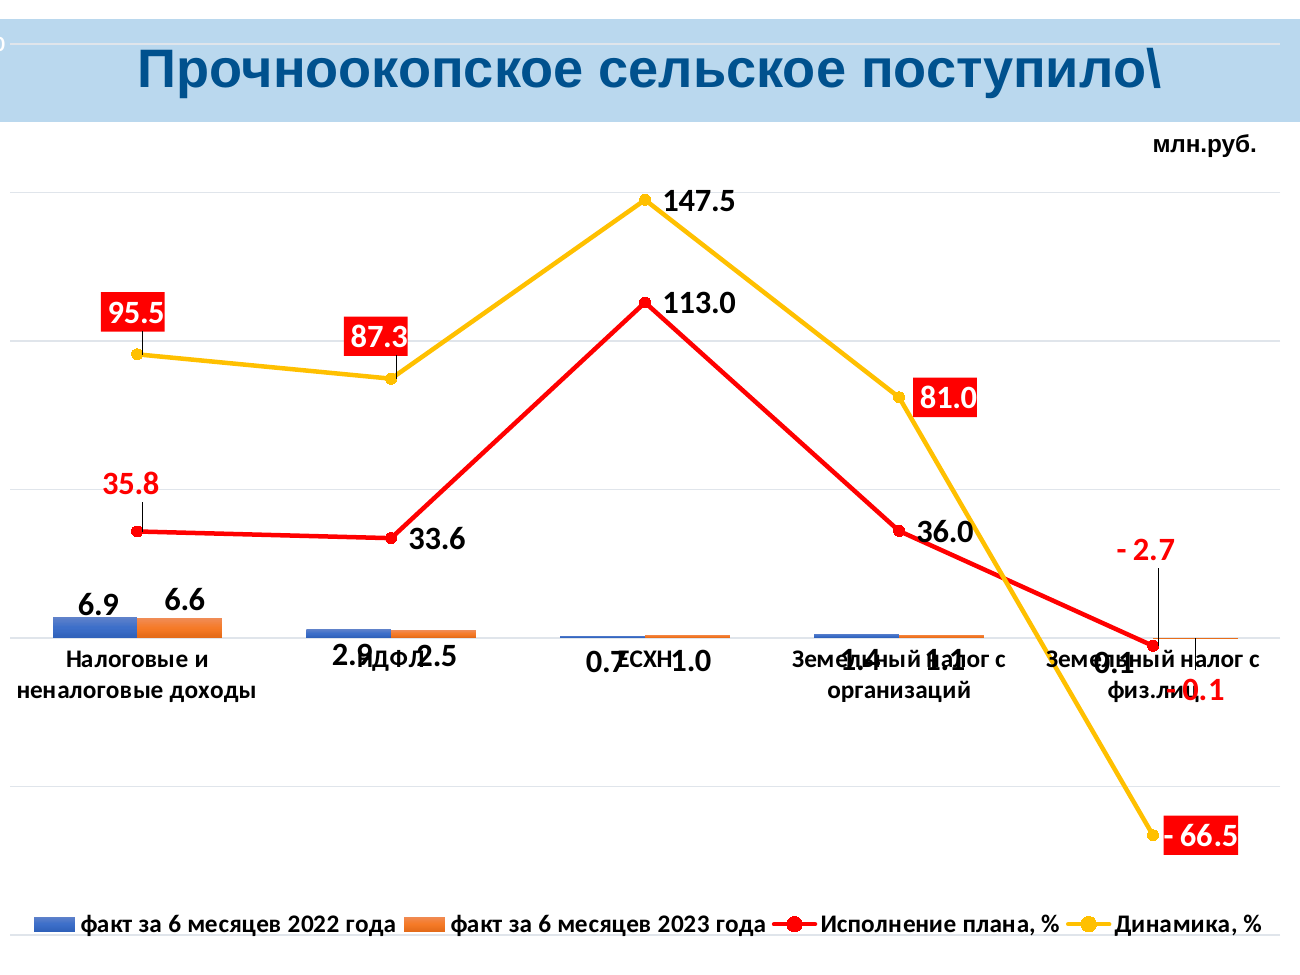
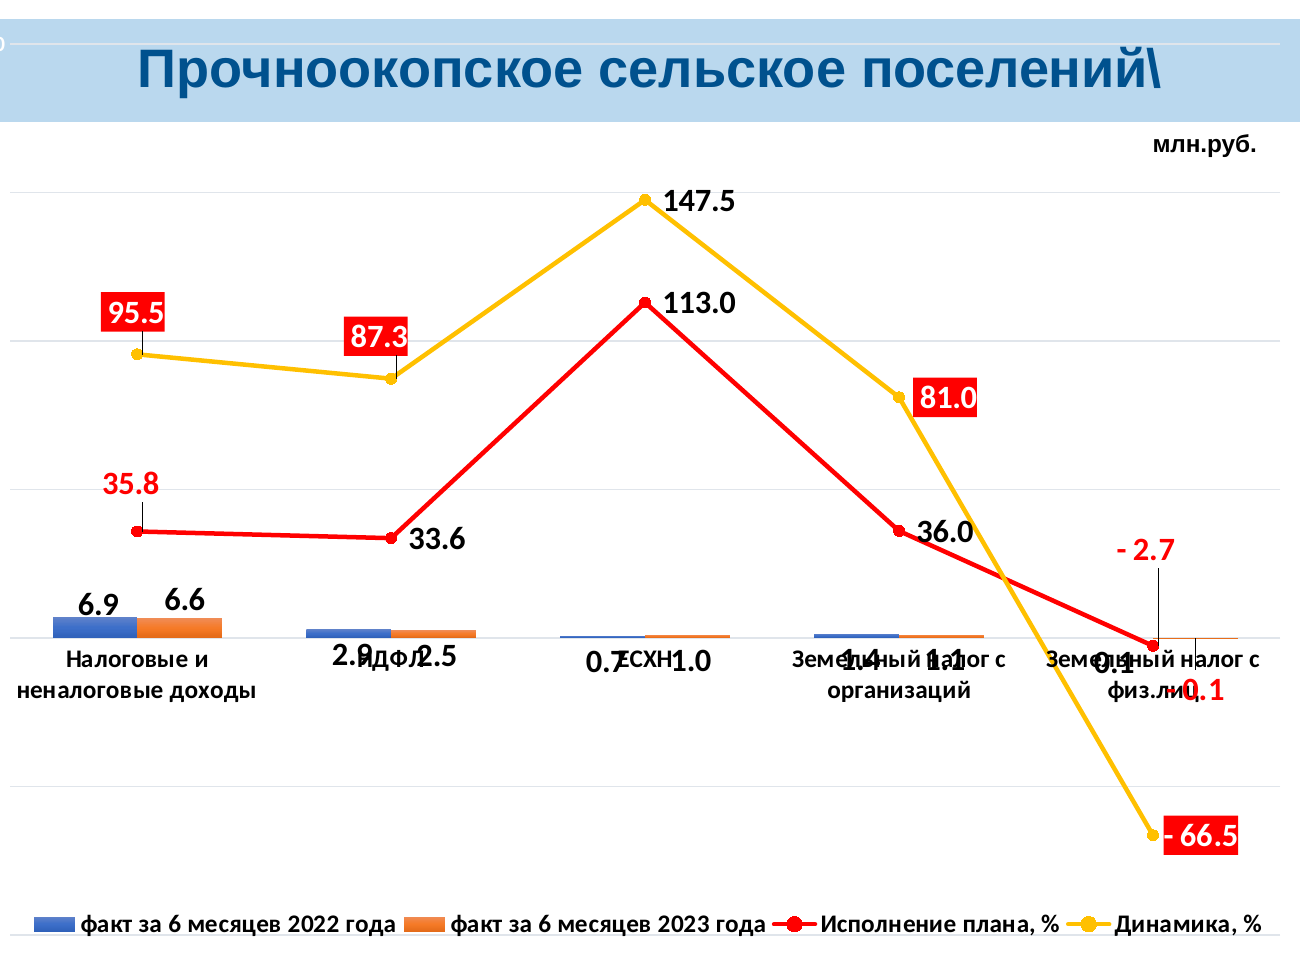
поступило\: поступило\ -> поселений\
